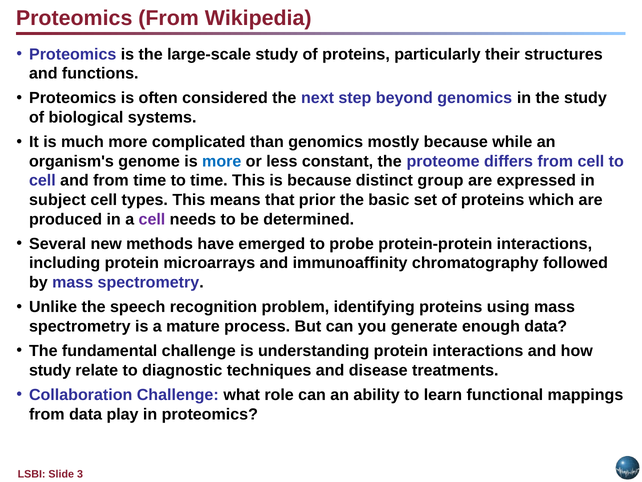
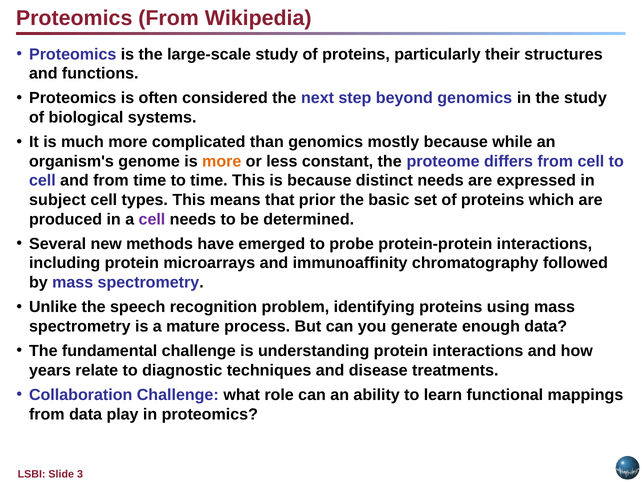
more at (222, 161) colour: blue -> orange
distinct group: group -> needs
study at (50, 370): study -> years
